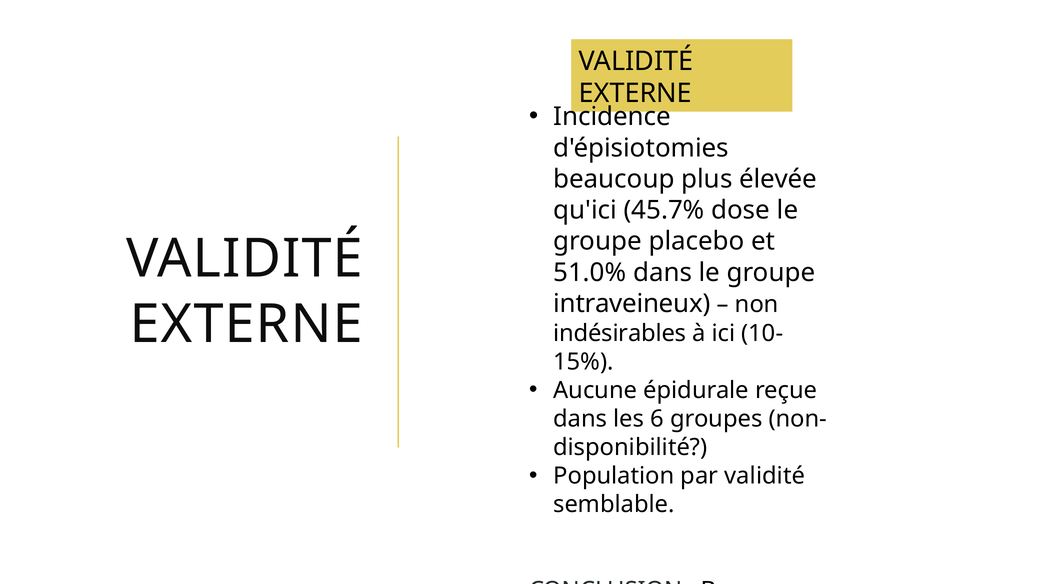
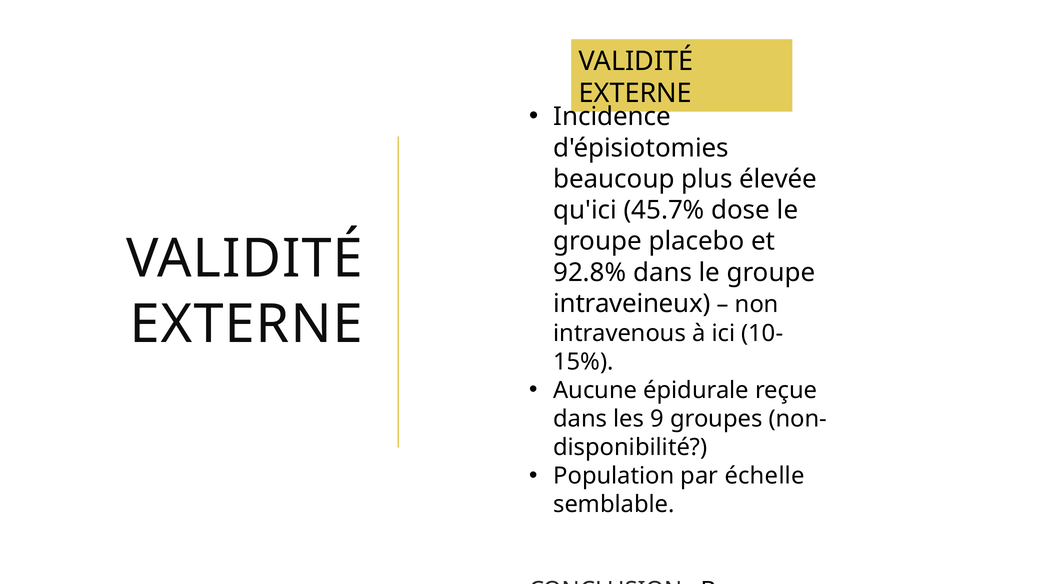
51.0%: 51.0% -> 92.8%
indésirables: indésirables -> intravenous
6: 6 -> 9
par validité: validité -> échelle
